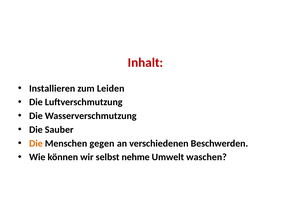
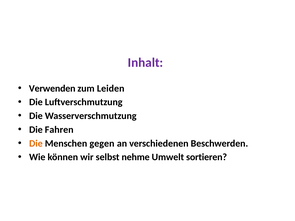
Inhalt colour: red -> purple
Installieren: Installieren -> Verwenden
Sauber: Sauber -> Fahren
waschen: waschen -> sortieren
